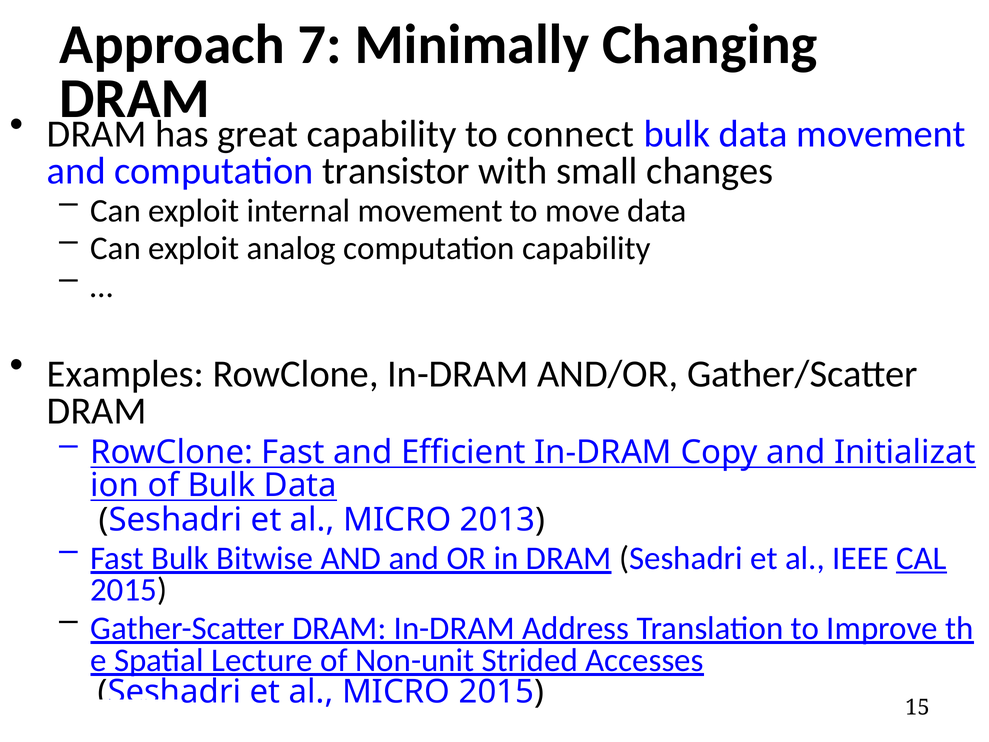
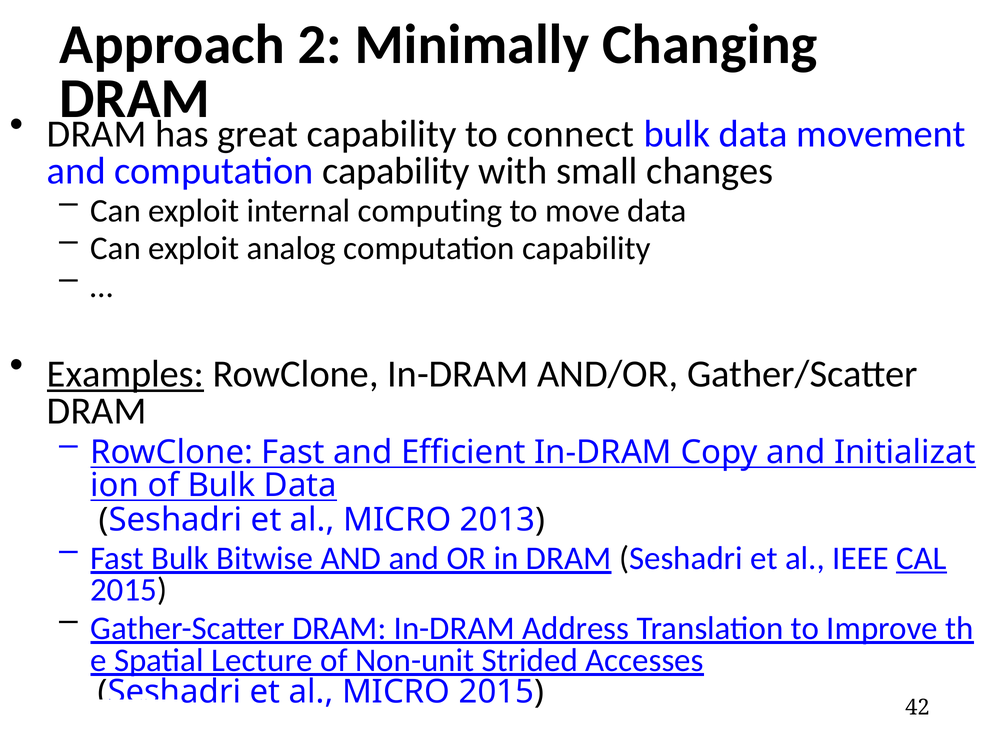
7: 7 -> 2
and computation transistor: transistor -> capability
internal movement: movement -> computing
Examples underline: none -> present
15: 15 -> 42
